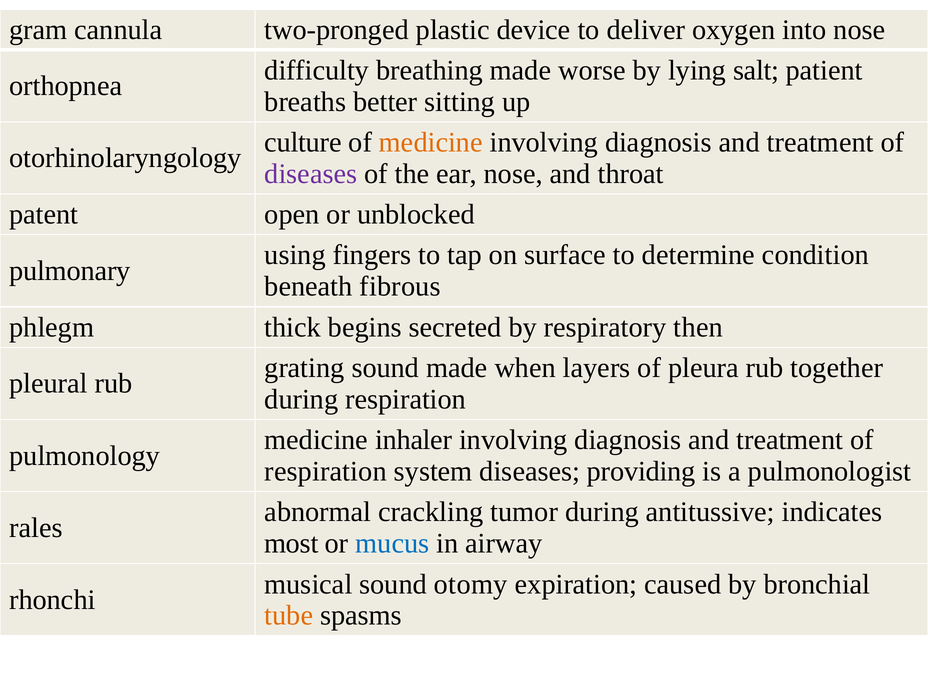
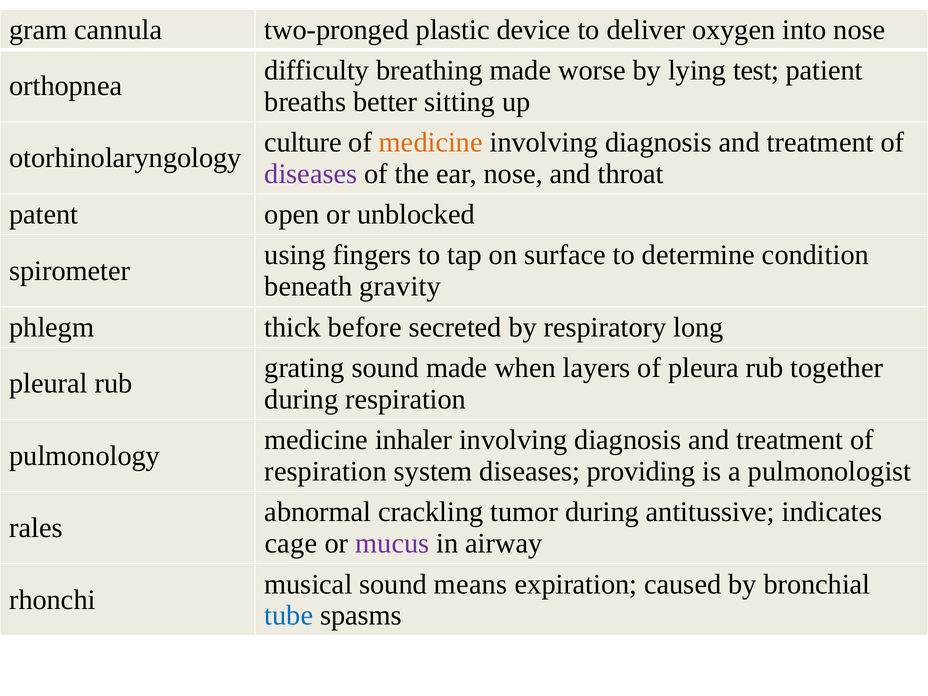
salt: salt -> test
pulmonary: pulmonary -> spirometer
fibrous: fibrous -> gravity
begins: begins -> before
then: then -> long
most: most -> cage
mucus colour: blue -> purple
otomy: otomy -> means
tube colour: orange -> blue
